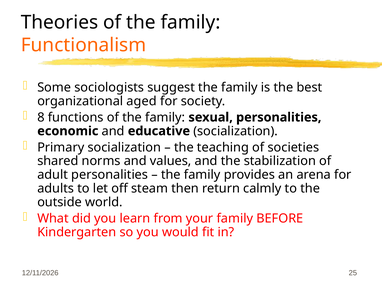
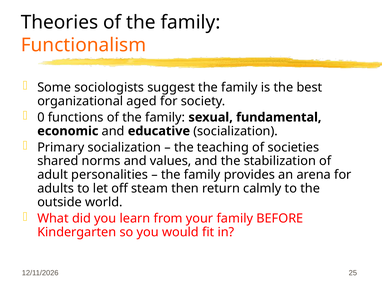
8: 8 -> 0
sexual personalities: personalities -> fundamental
